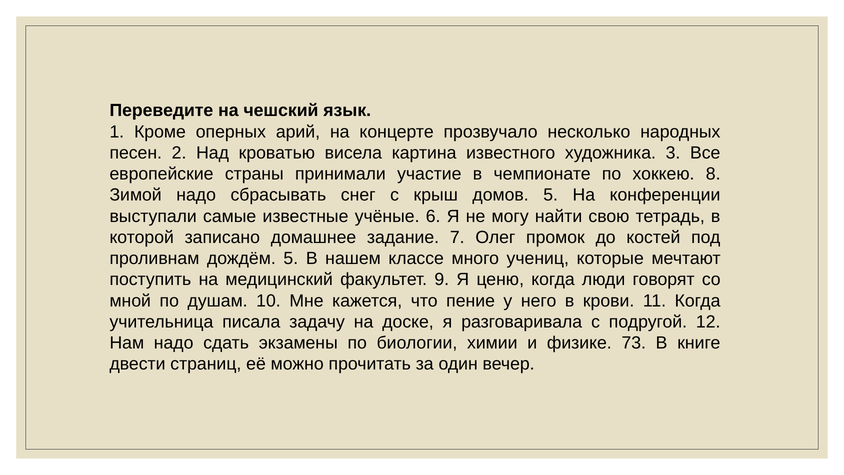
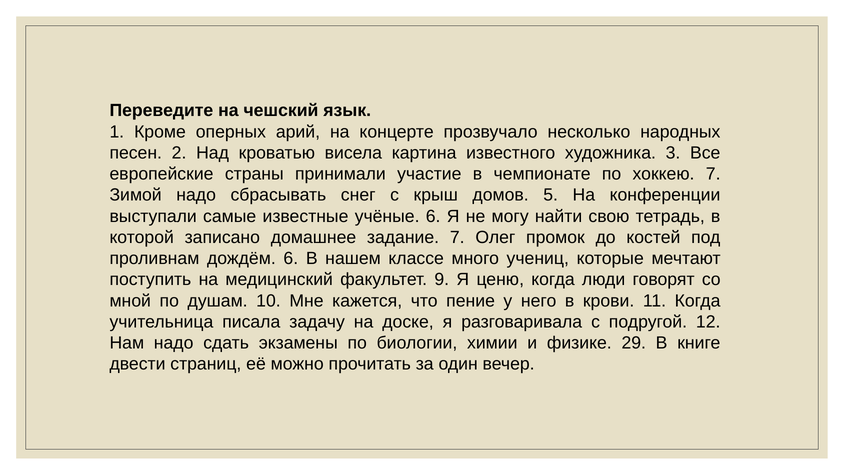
хоккею 8: 8 -> 7
дождём 5: 5 -> 6
73: 73 -> 29
